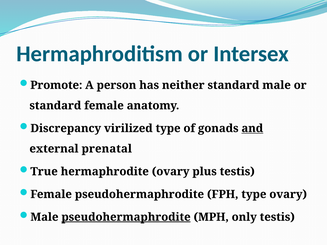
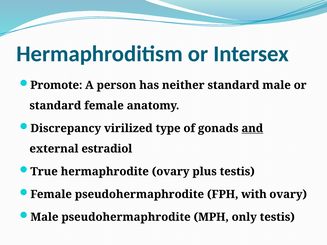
prenatal: prenatal -> estradiol
FPH type: type -> with
pseudohermaphrodite at (126, 217) underline: present -> none
